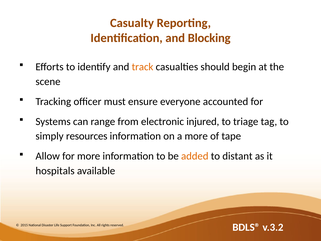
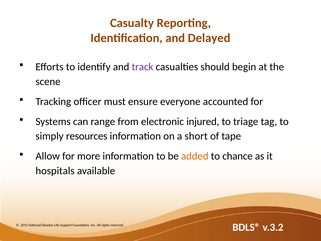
Blocking: Blocking -> Delayed
track colour: orange -> purple
a more: more -> short
distant: distant -> chance
